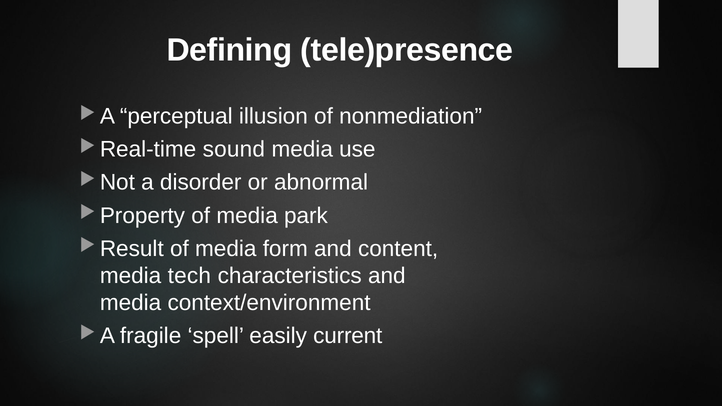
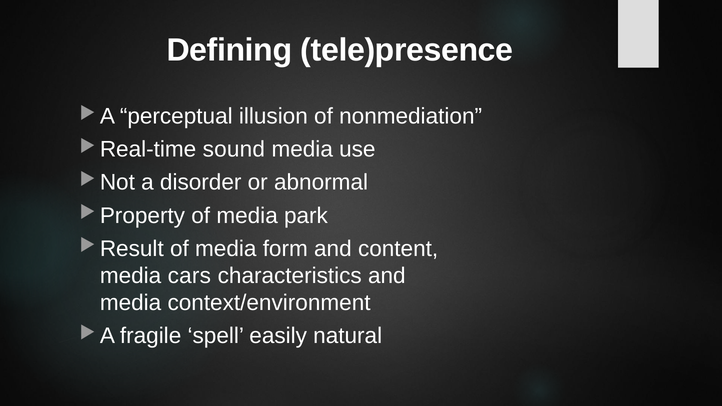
tech: tech -> cars
current: current -> natural
